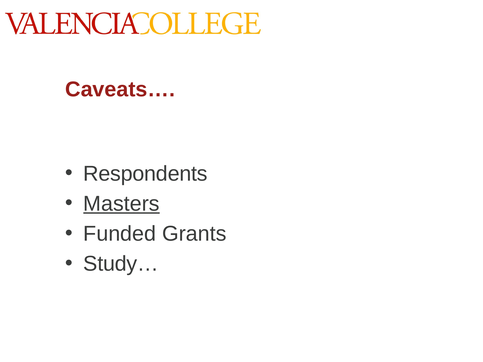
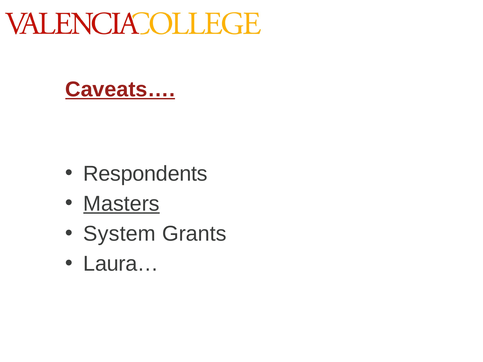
Caveats… underline: none -> present
Funded: Funded -> System
Study…: Study… -> Laura…
